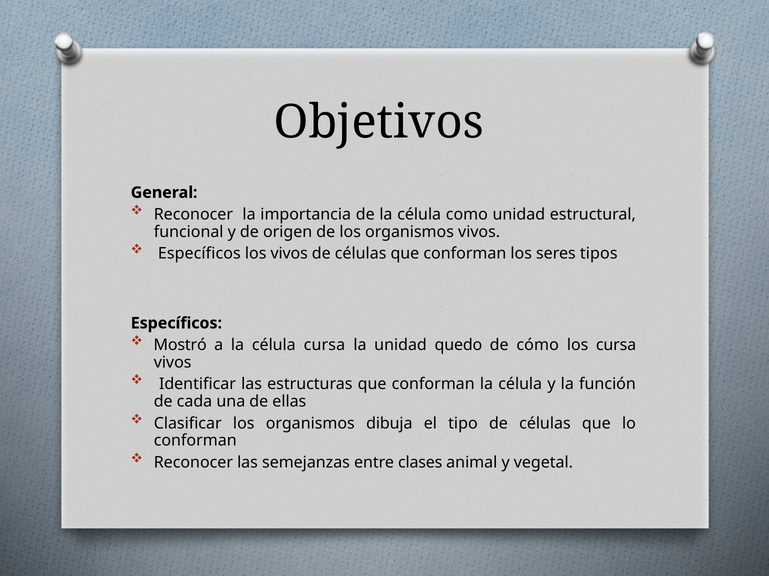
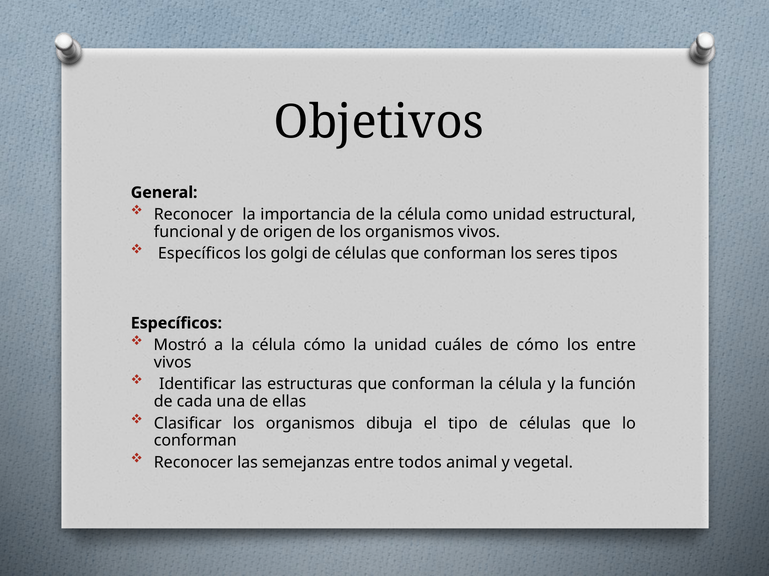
los vivos: vivos -> golgi
célula cursa: cursa -> cómo
quedo: quedo -> cuáles
los cursa: cursa -> entre
clases: clases -> todos
